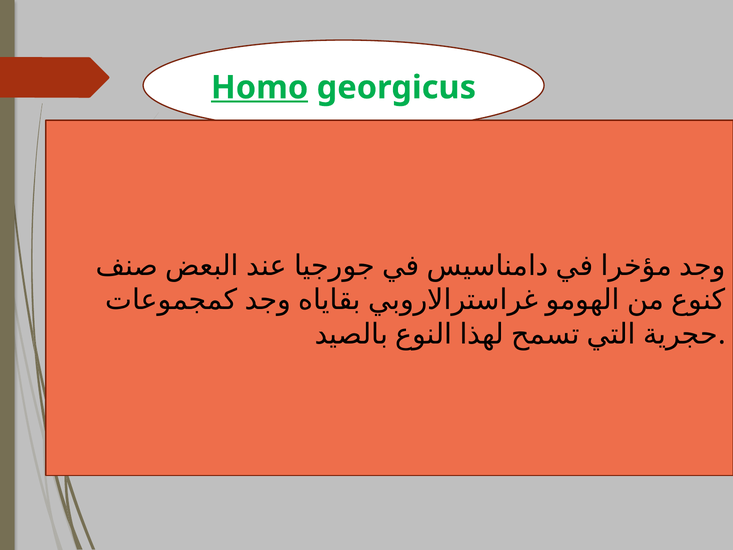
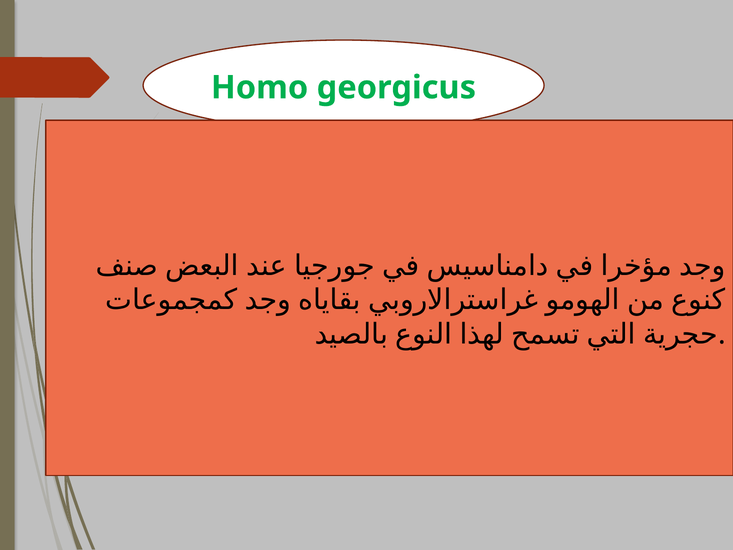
Homo underline: present -> none
